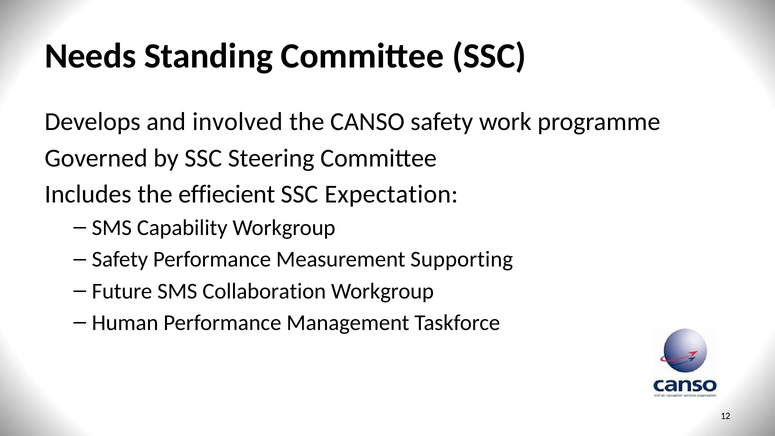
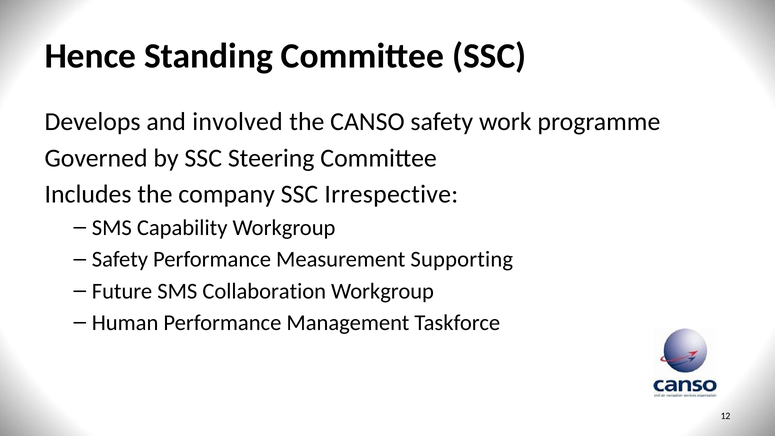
Needs: Needs -> Hence
effiecient: effiecient -> company
Expectation: Expectation -> Irrespective
